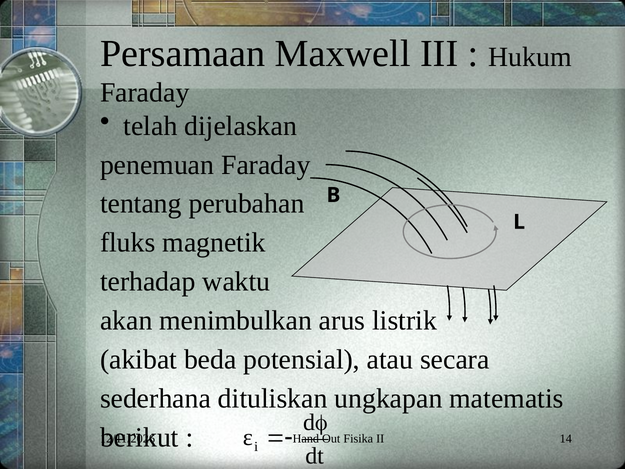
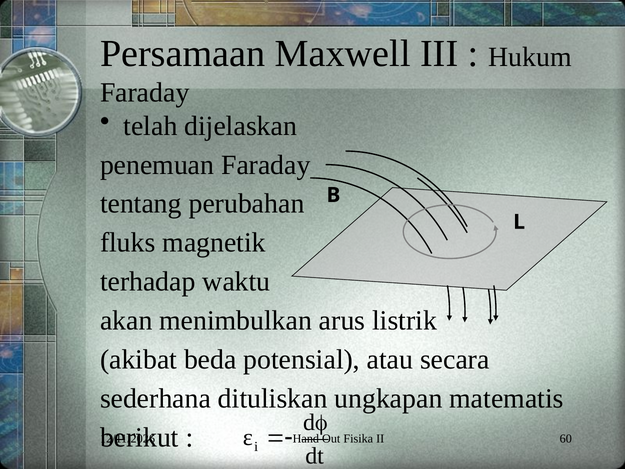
14: 14 -> 60
